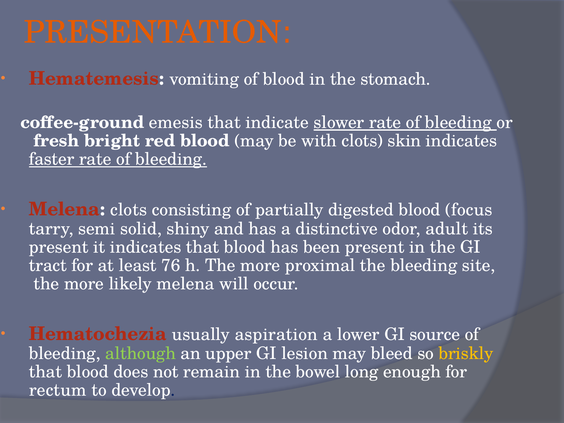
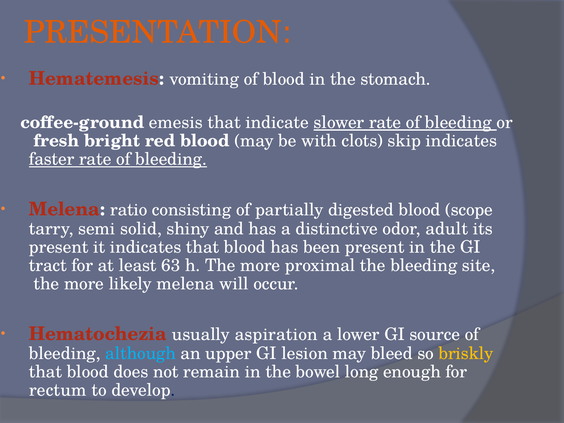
skin: skin -> skip
Melena clots: clots -> ratio
focus: focus -> scope
76: 76 -> 63
although colour: light green -> light blue
